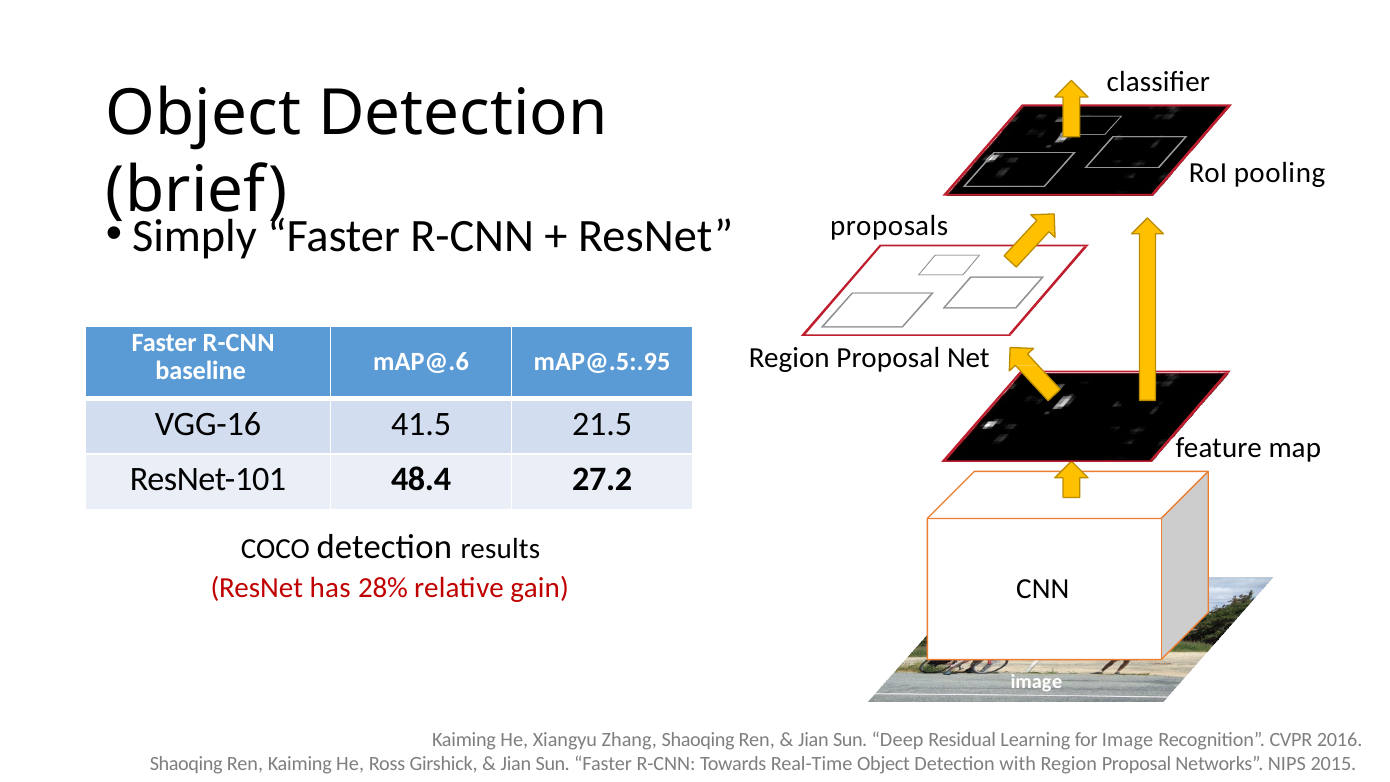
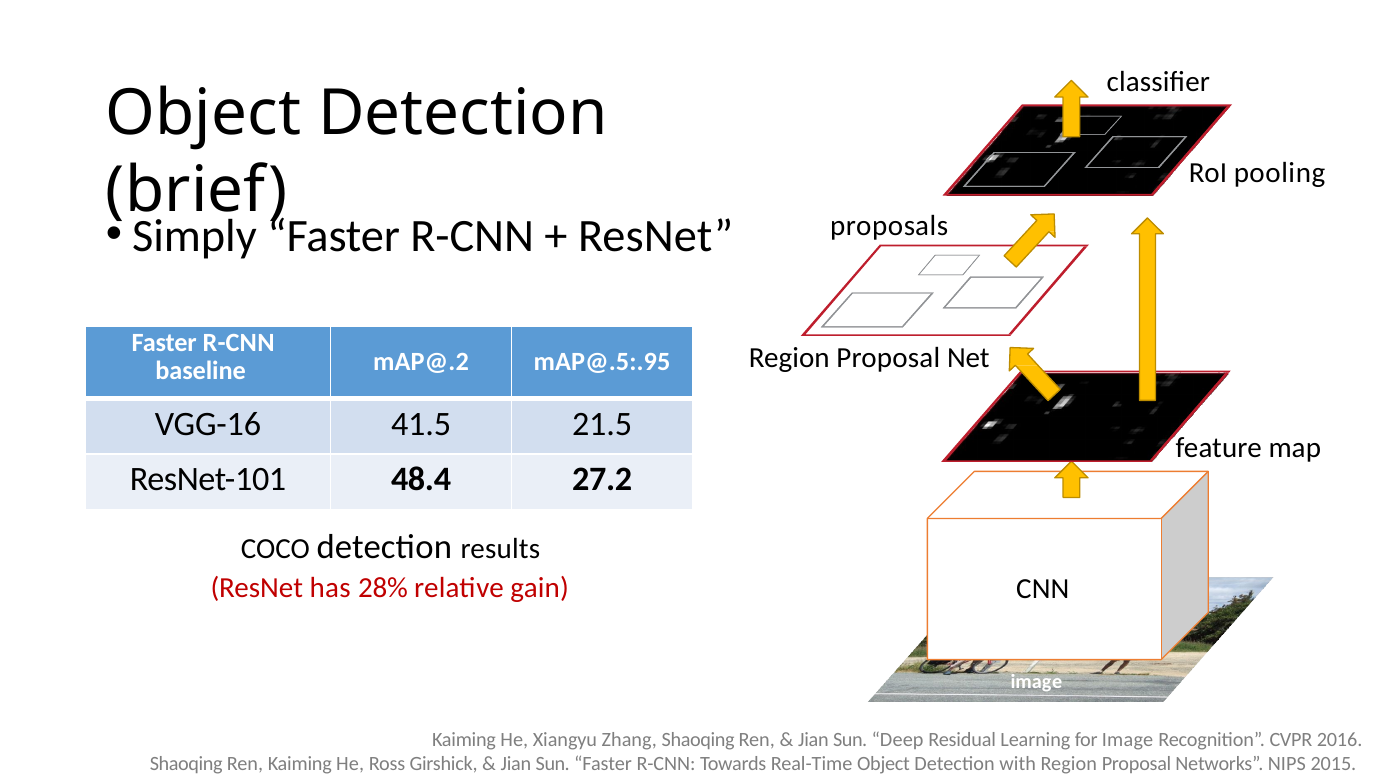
mAP@.6: mAP@.6 -> mAP@.2
